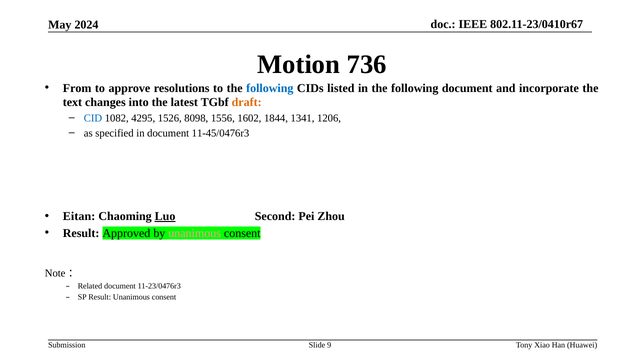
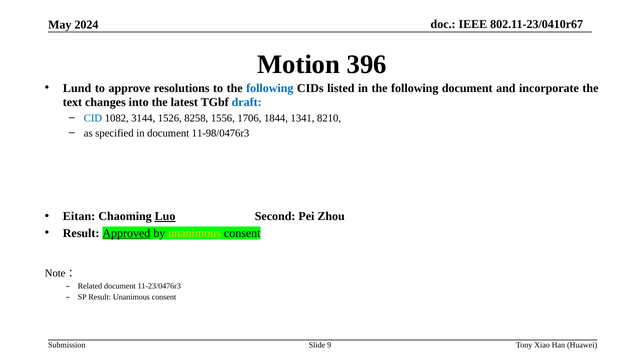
736: 736 -> 396
From: From -> Lund
draft colour: orange -> blue
4295: 4295 -> 3144
8098: 8098 -> 8258
1602: 1602 -> 1706
1206: 1206 -> 8210
11-45/0476r3: 11-45/0476r3 -> 11-98/0476r3
Approved underline: none -> present
unanimous at (195, 233) colour: pink -> yellow
